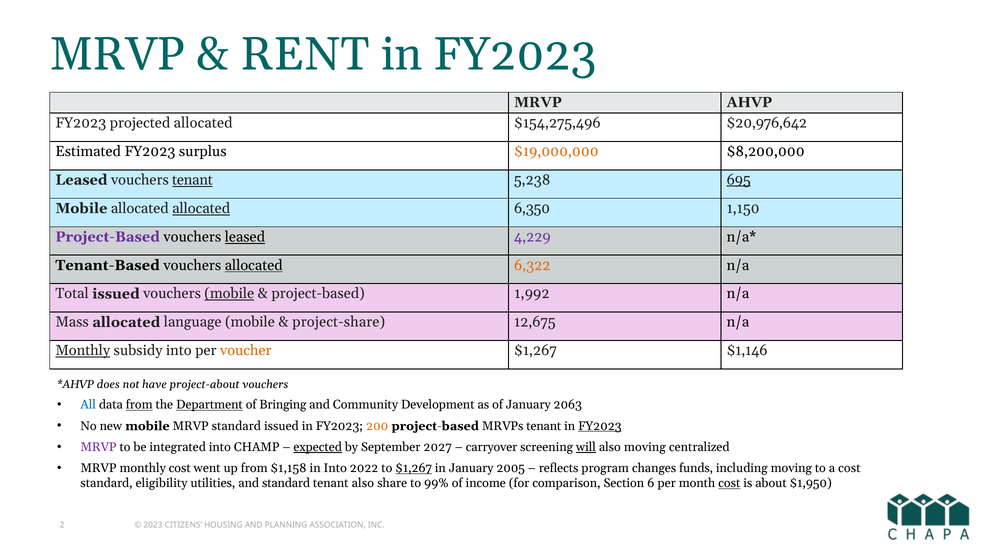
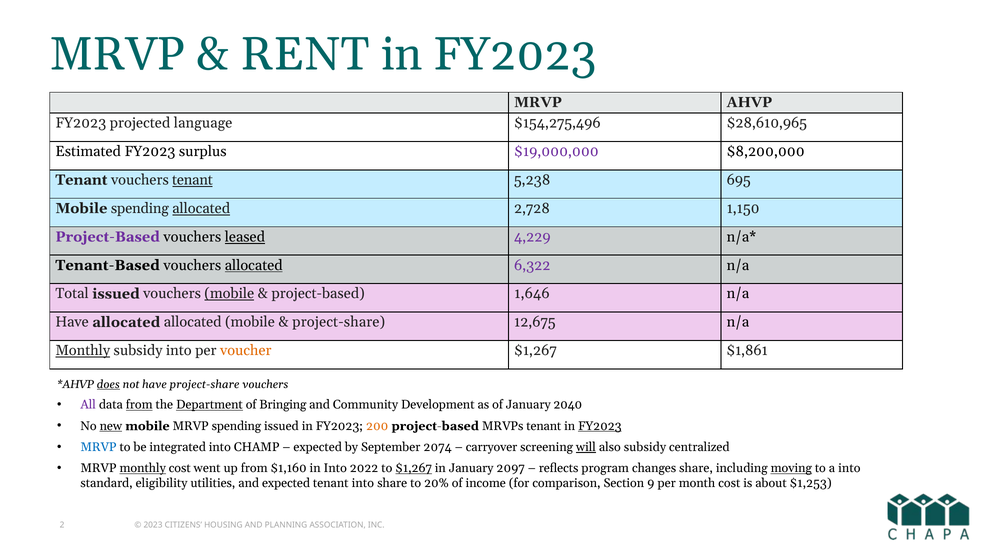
projected allocated: allocated -> language
$20,976,642: $20,976,642 -> $28,610,965
$19,000,000 colour: orange -> purple
Leased at (81, 180): Leased -> Tenant
695 underline: present -> none
Mobile allocated: allocated -> spending
6,350: 6,350 -> 2,728
6,322 colour: orange -> purple
1,992: 1,992 -> 1,646
Mass at (72, 322): Mass -> Have
allocated language: language -> allocated
$1,146: $1,146 -> $1,861
does underline: none -> present
have project-about: project-about -> project-share
All colour: blue -> purple
2063: 2063 -> 2040
new underline: none -> present
MRVP standard: standard -> spending
MRVP at (98, 447) colour: purple -> blue
expected at (318, 447) underline: present -> none
2027: 2027 -> 2074
also moving: moving -> subsidy
monthly at (143, 469) underline: none -> present
$1,158: $1,158 -> $1,160
2005: 2005 -> 2097
changes funds: funds -> share
moving at (791, 469) underline: none -> present
a cost: cost -> into
and standard: standard -> expected
tenant also: also -> into
99%: 99% -> 20%
6: 6 -> 9
cost at (729, 483) underline: present -> none
$1,950: $1,950 -> $1,253
